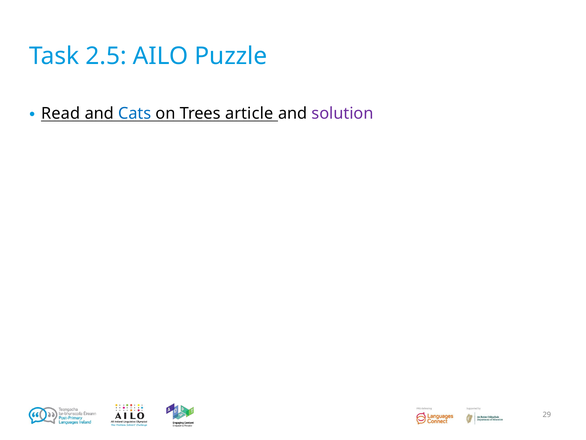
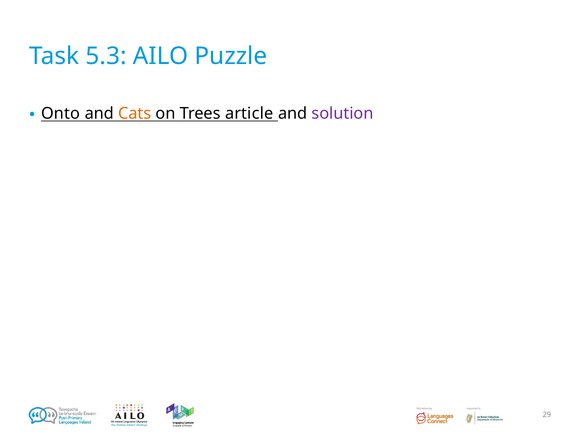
2.5: 2.5 -> 5.3
Read: Read -> Onto
Cats colour: blue -> orange
